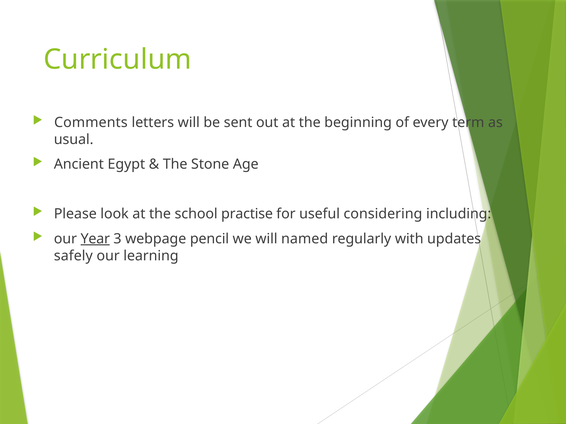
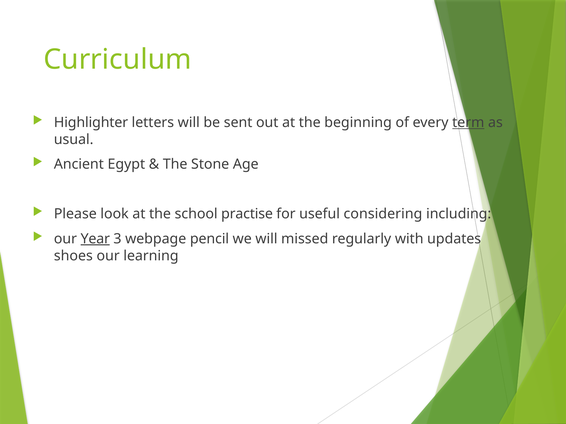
Comments: Comments -> Highlighter
term underline: none -> present
named: named -> missed
safely: safely -> shoes
